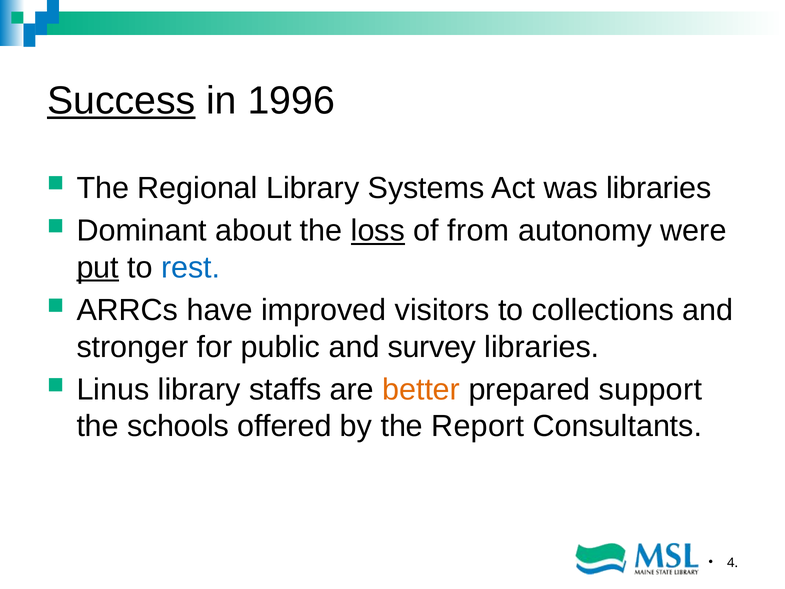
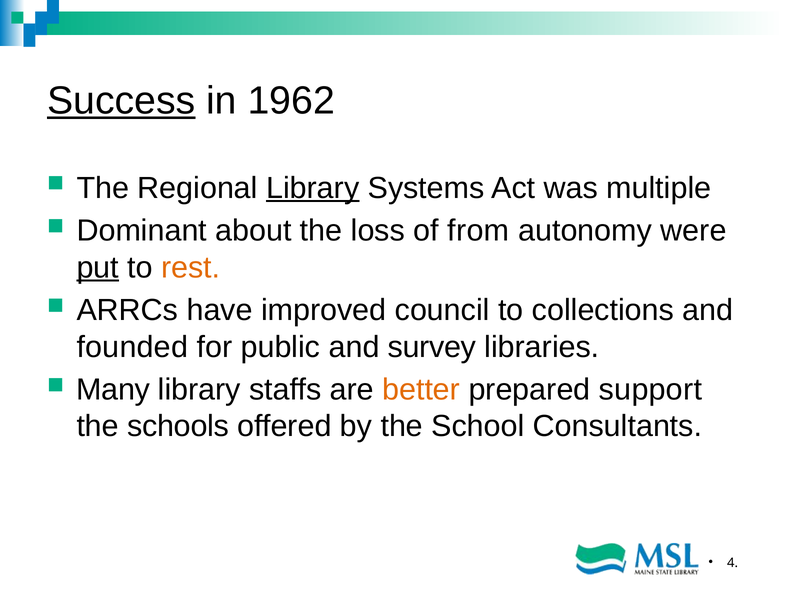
1996: 1996 -> 1962
Library at (313, 188) underline: none -> present
was libraries: libraries -> multiple
loss underline: present -> none
rest colour: blue -> orange
visitors: visitors -> council
stronger: stronger -> founded
Linus: Linus -> Many
Report: Report -> School
